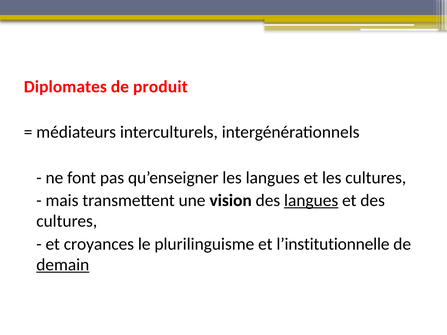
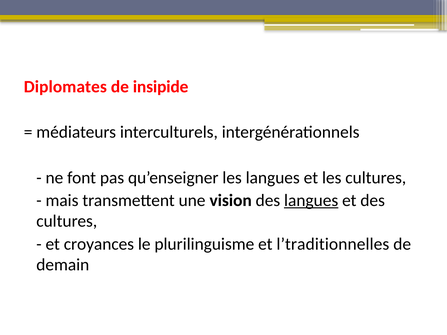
produit: produit -> insipide
l’institutionnelle: l’institutionnelle -> l’traditionnelles
demain underline: present -> none
